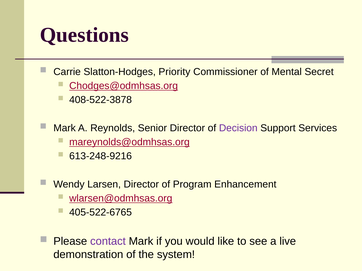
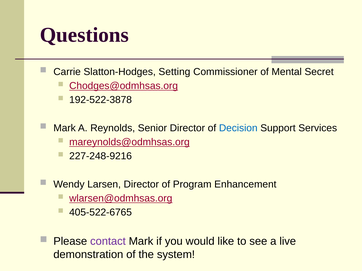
Priority: Priority -> Setting
408-522-3878: 408-522-3878 -> 192-522-3878
Decision colour: purple -> blue
613-248-9216: 613-248-9216 -> 227-248-9216
